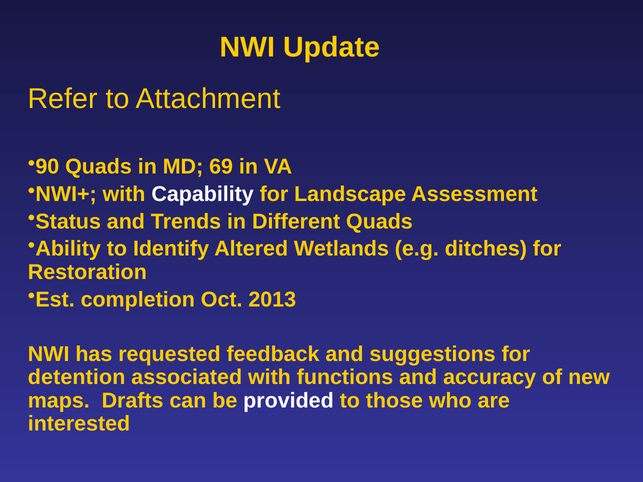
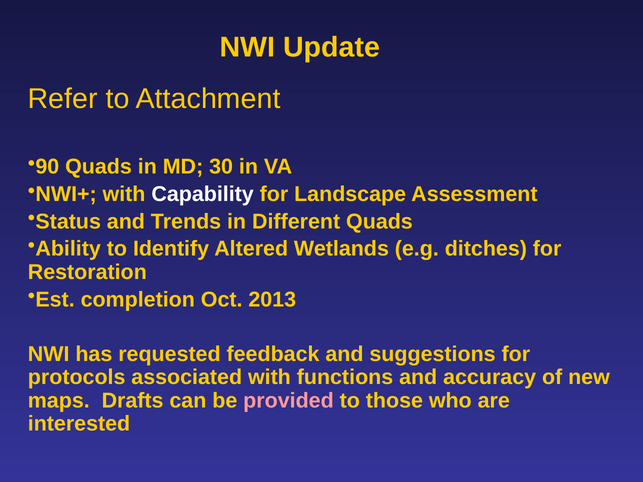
69: 69 -> 30
detention: detention -> protocols
provided colour: white -> pink
